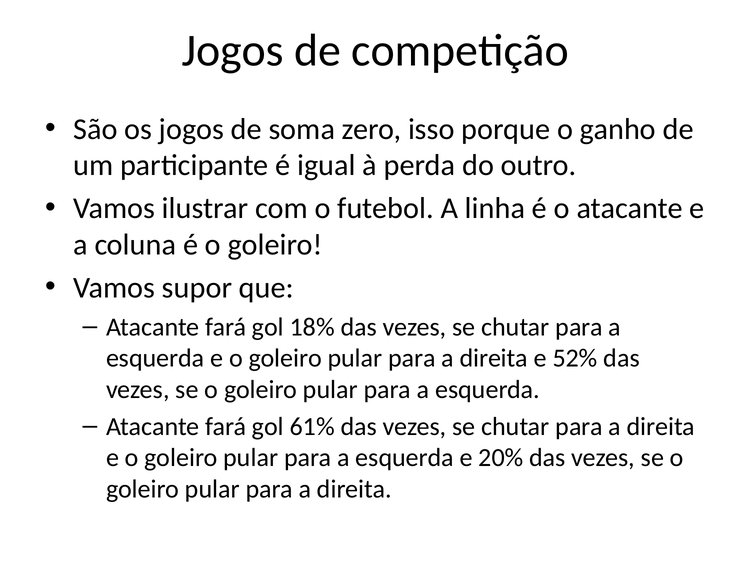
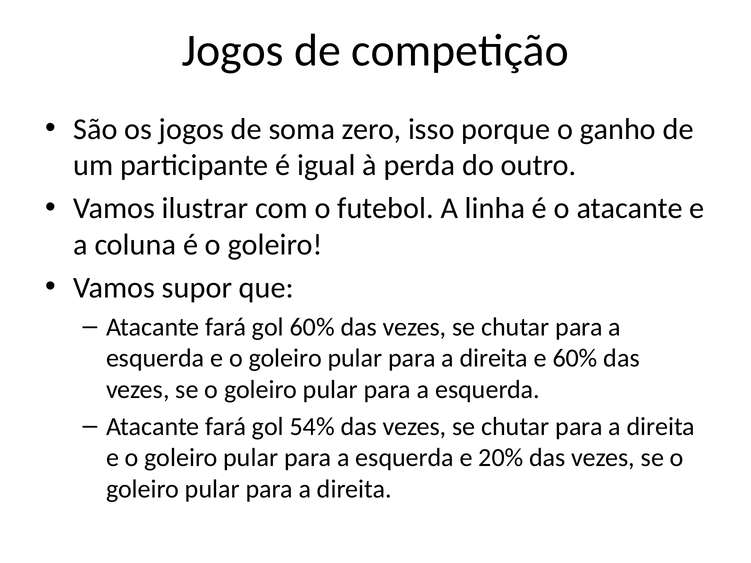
gol 18%: 18% -> 60%
e 52%: 52% -> 60%
61%: 61% -> 54%
